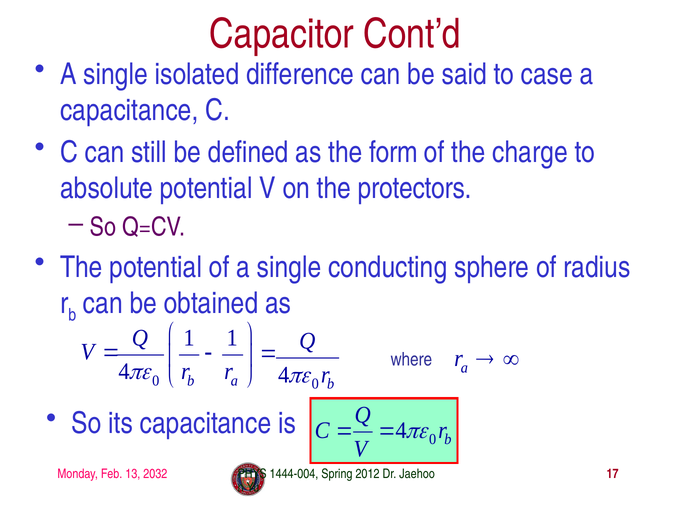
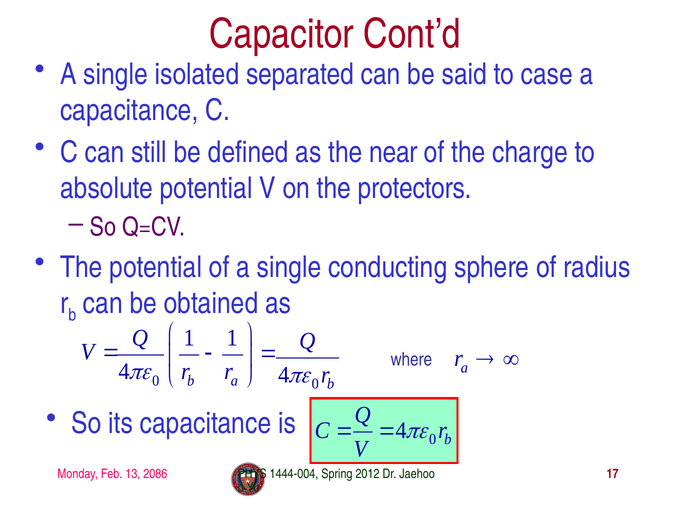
difference: difference -> separated
form: form -> near
2032: 2032 -> 2086
